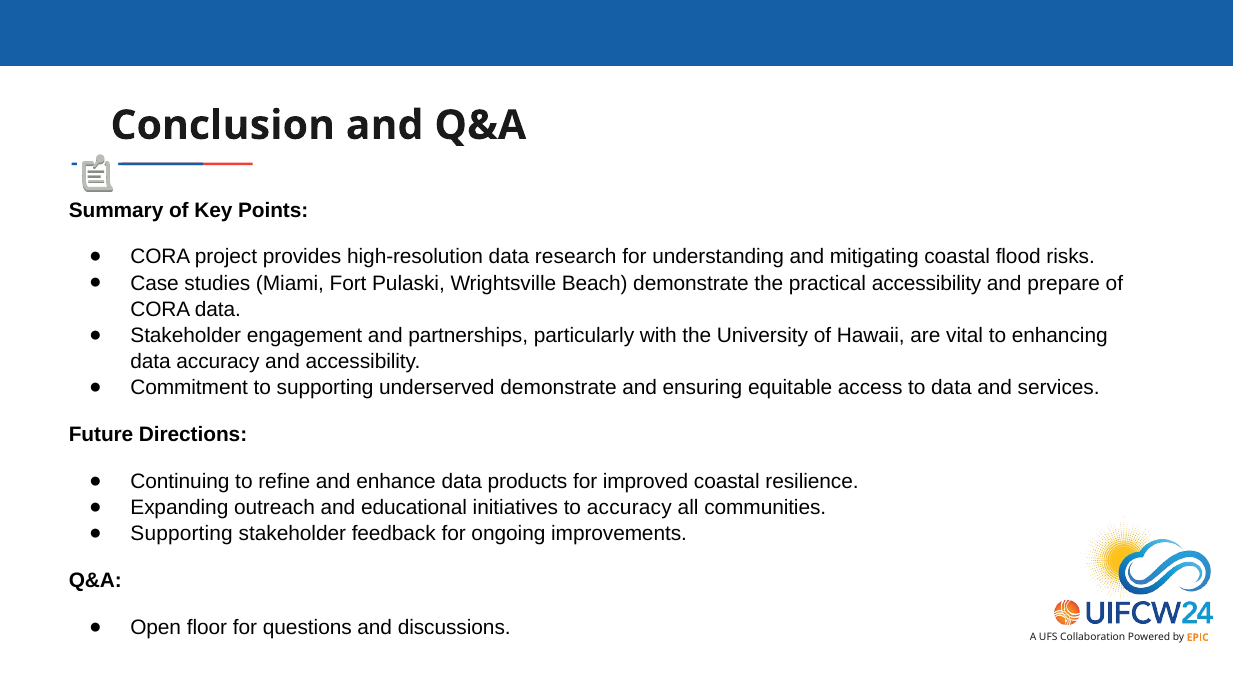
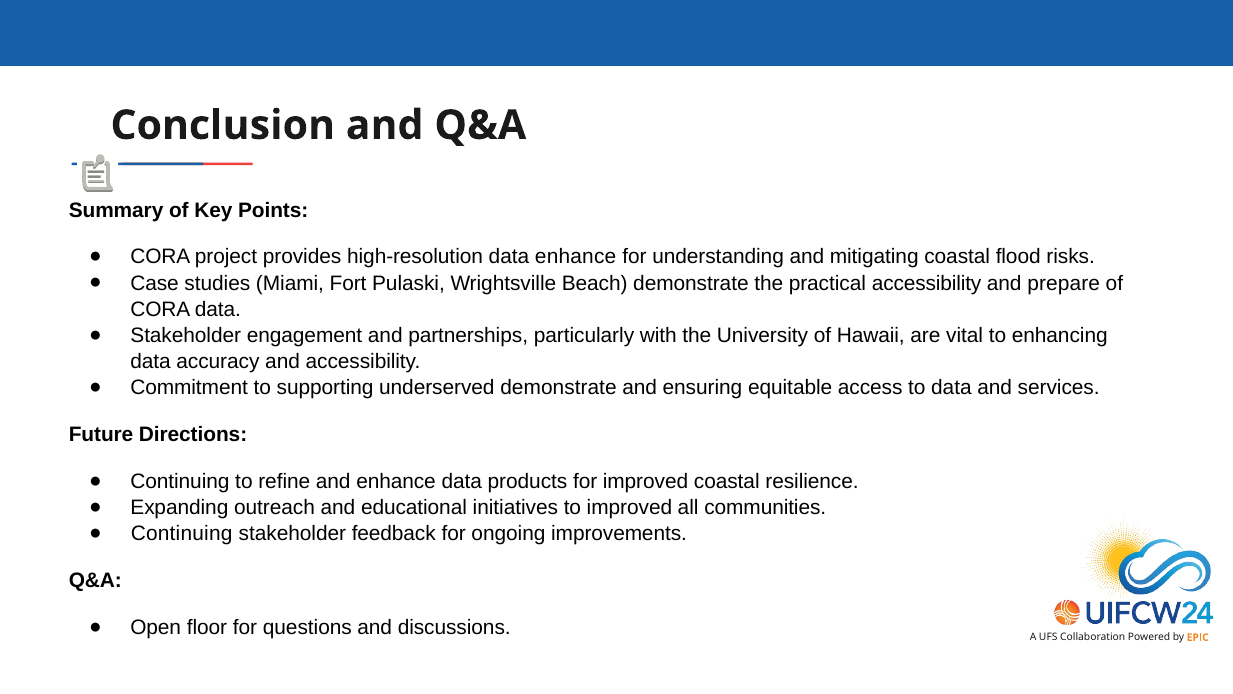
data research: research -> enhance
to accuracy: accuracy -> improved
Supporting at (182, 534): Supporting -> Continuing
